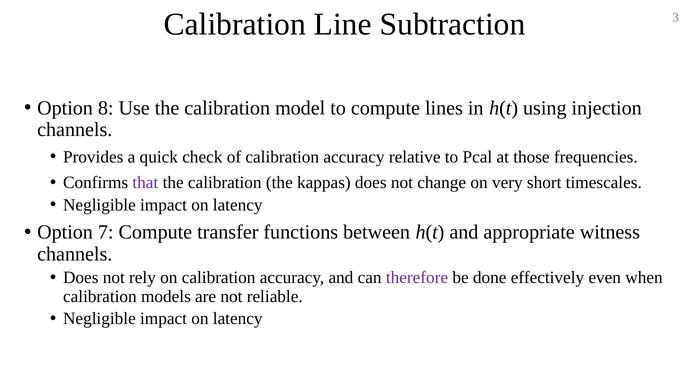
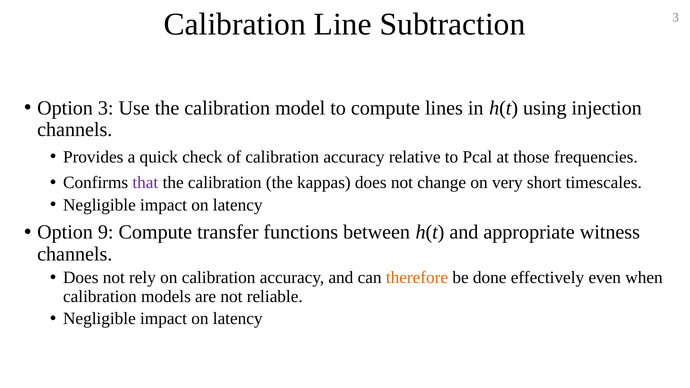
Option 8: 8 -> 3
7: 7 -> 9
therefore colour: purple -> orange
